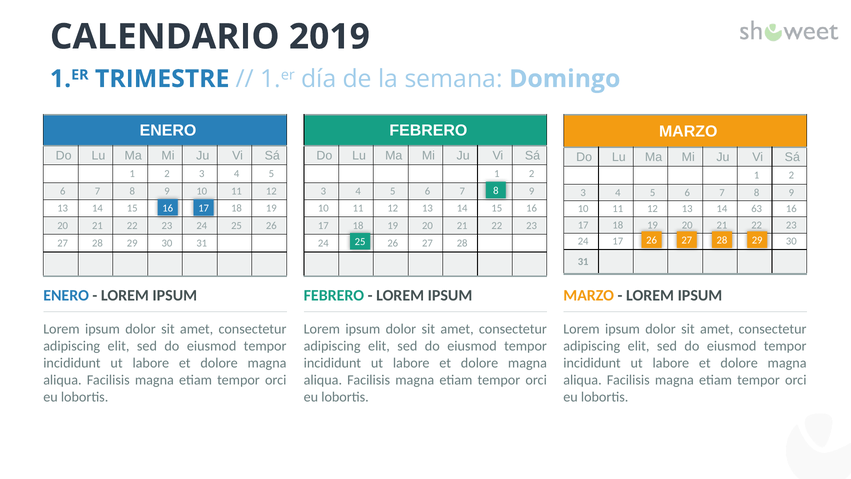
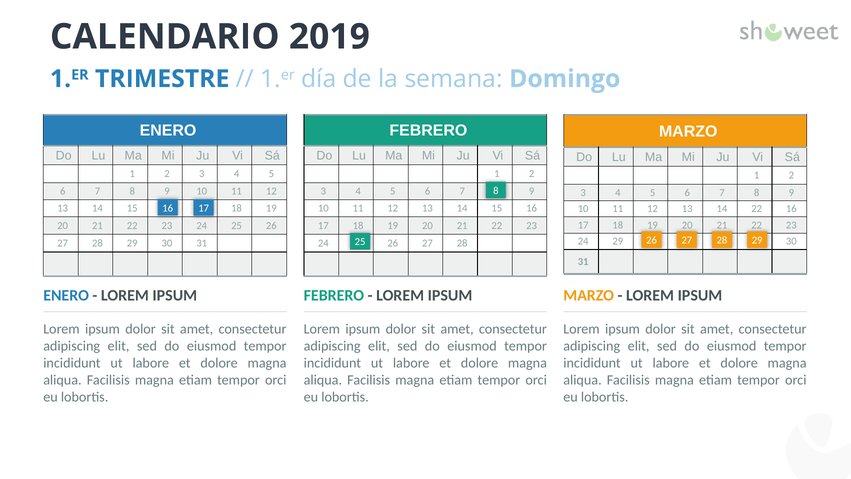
14 63: 63 -> 22
24 17: 17 -> 29
